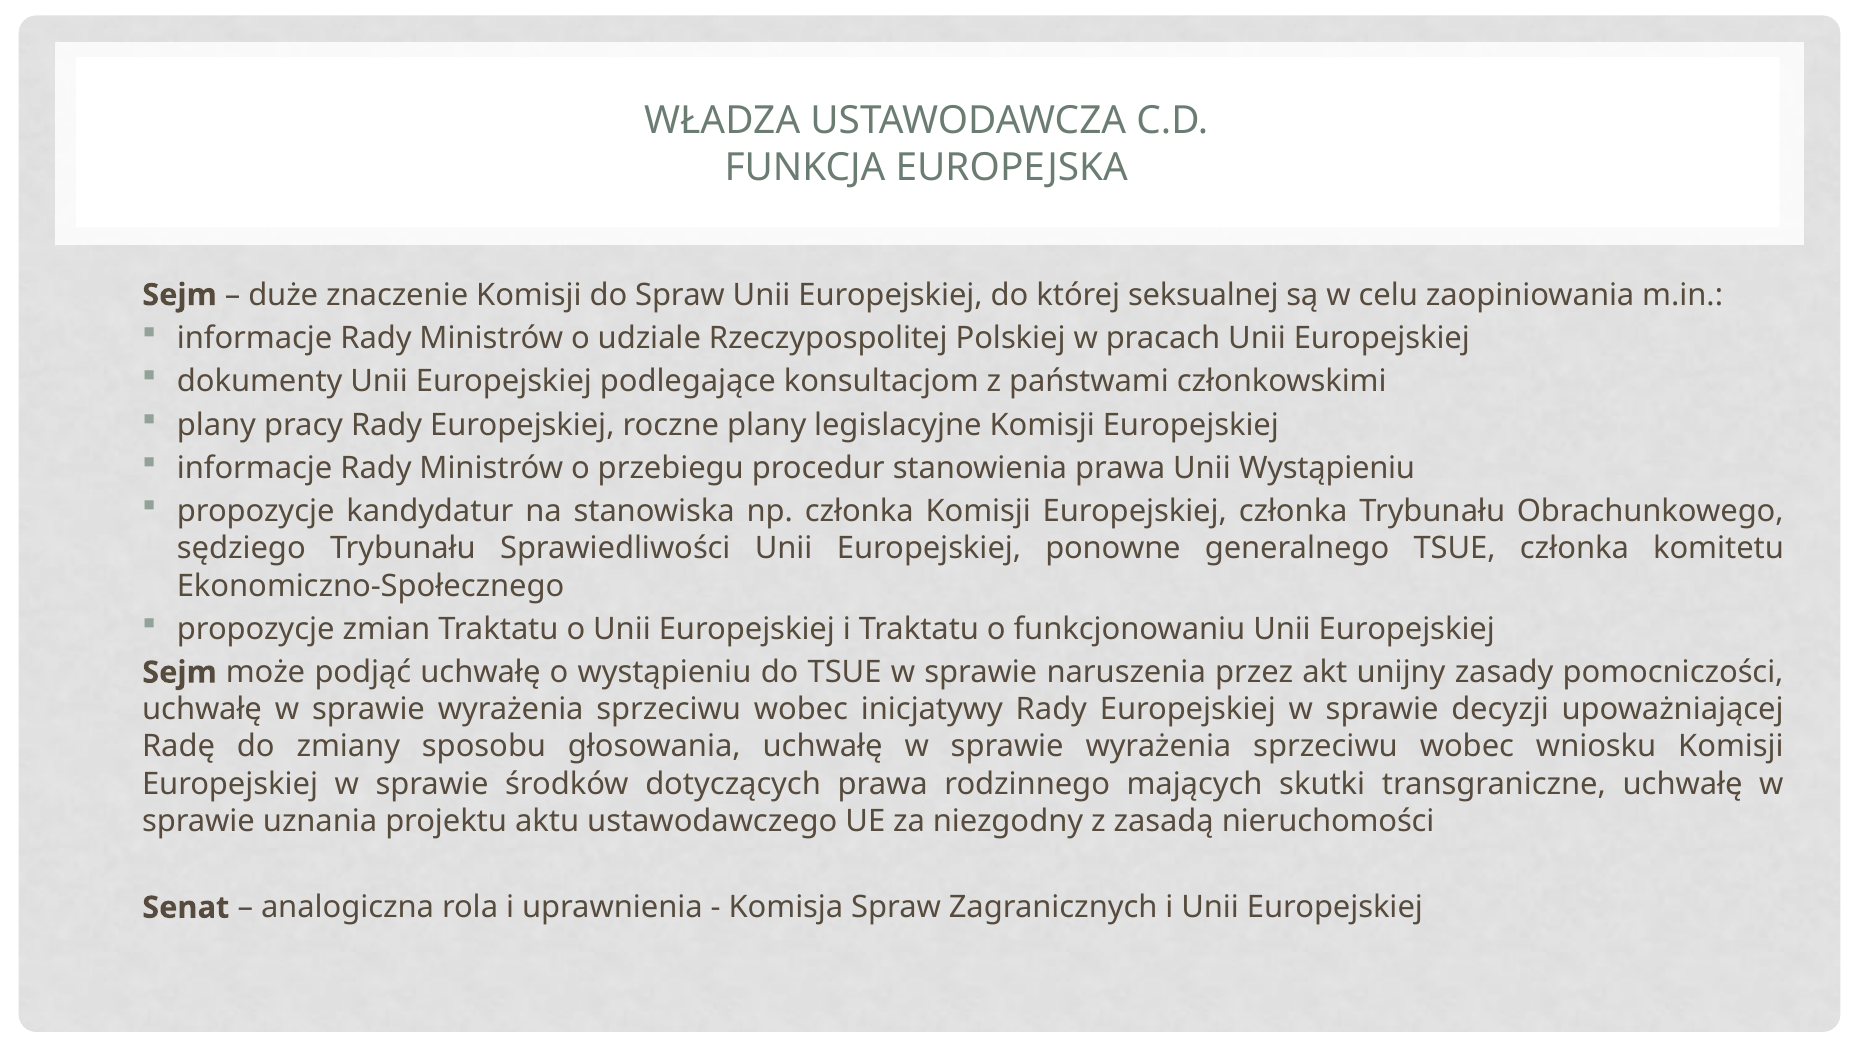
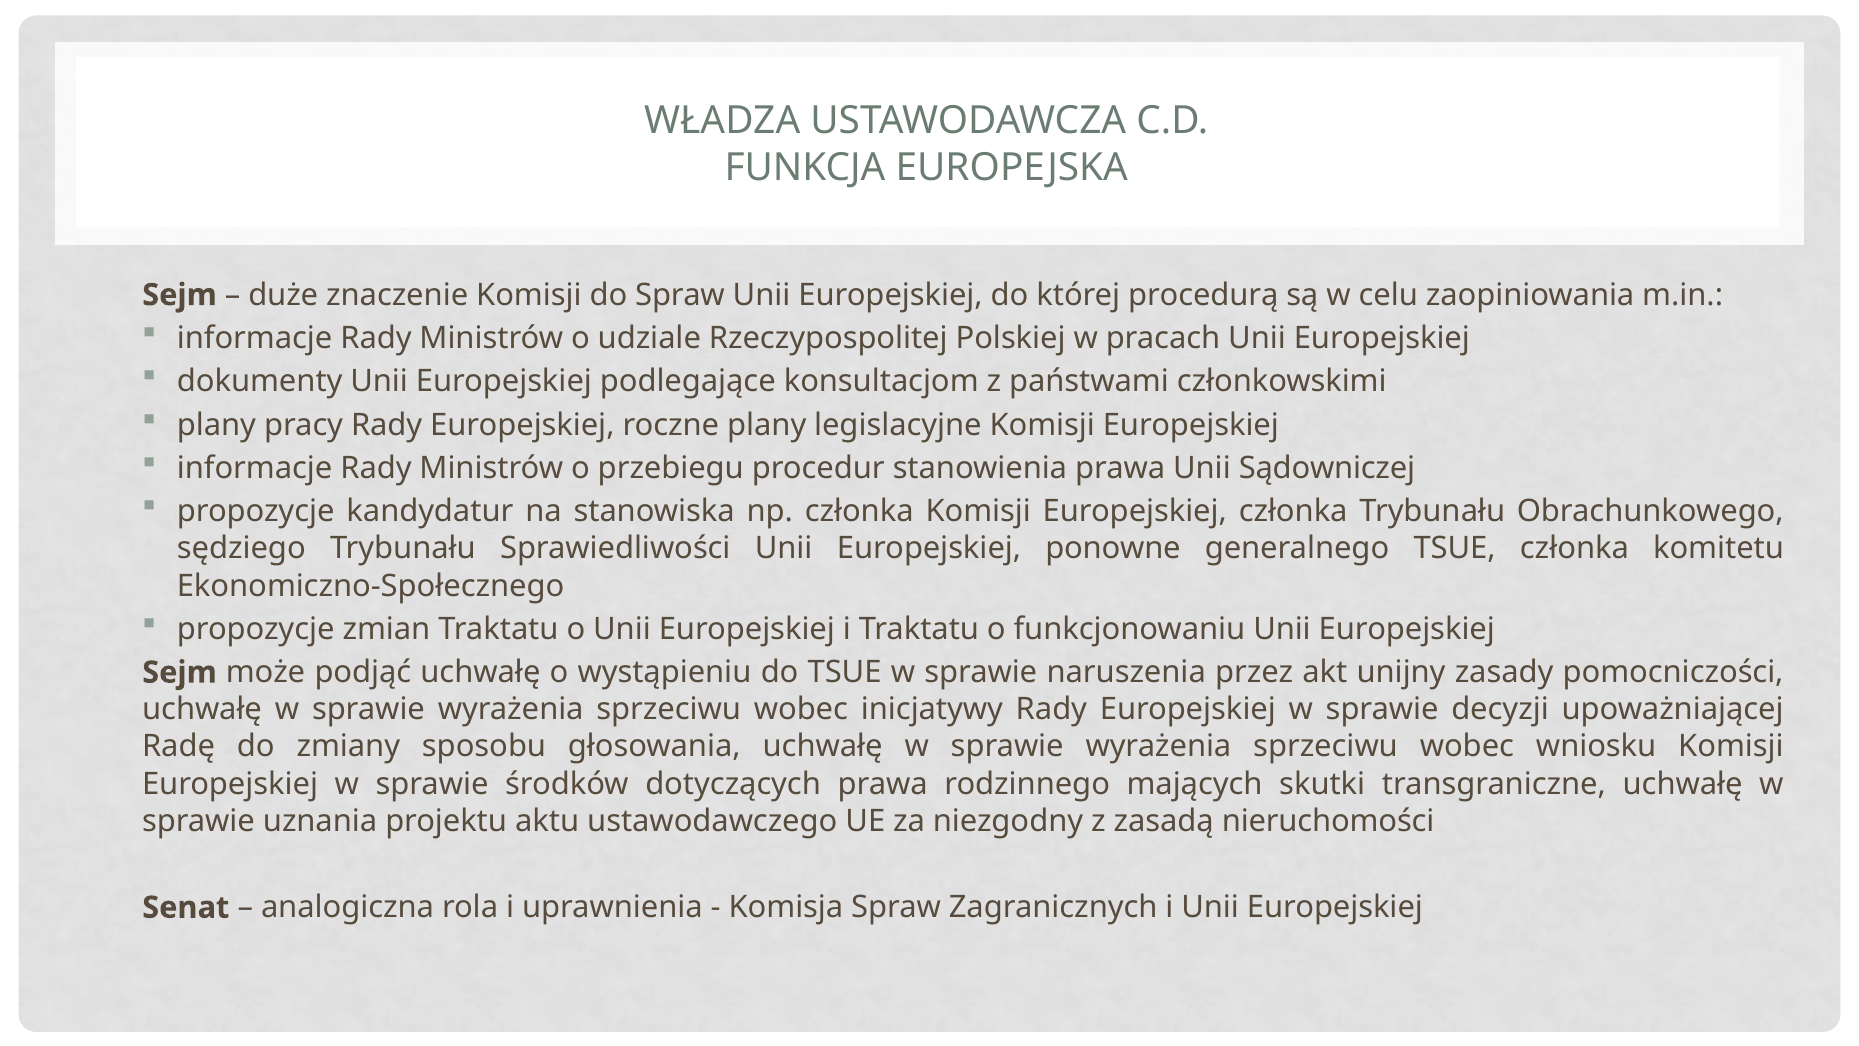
seksualnej: seksualnej -> procedurą
Unii Wystąpieniu: Wystąpieniu -> Sądowniczej
